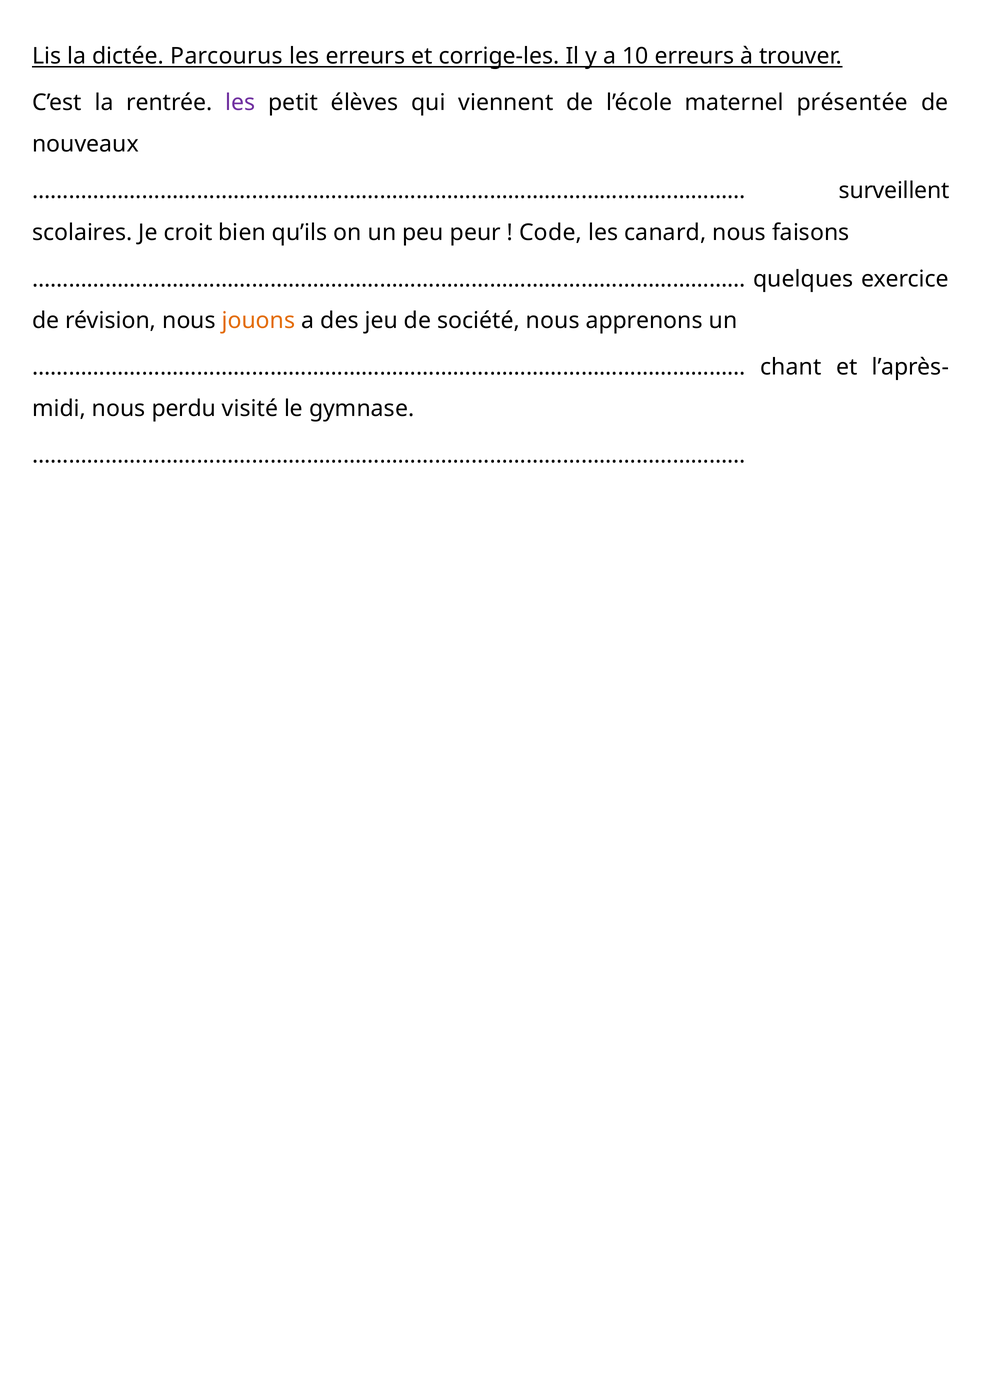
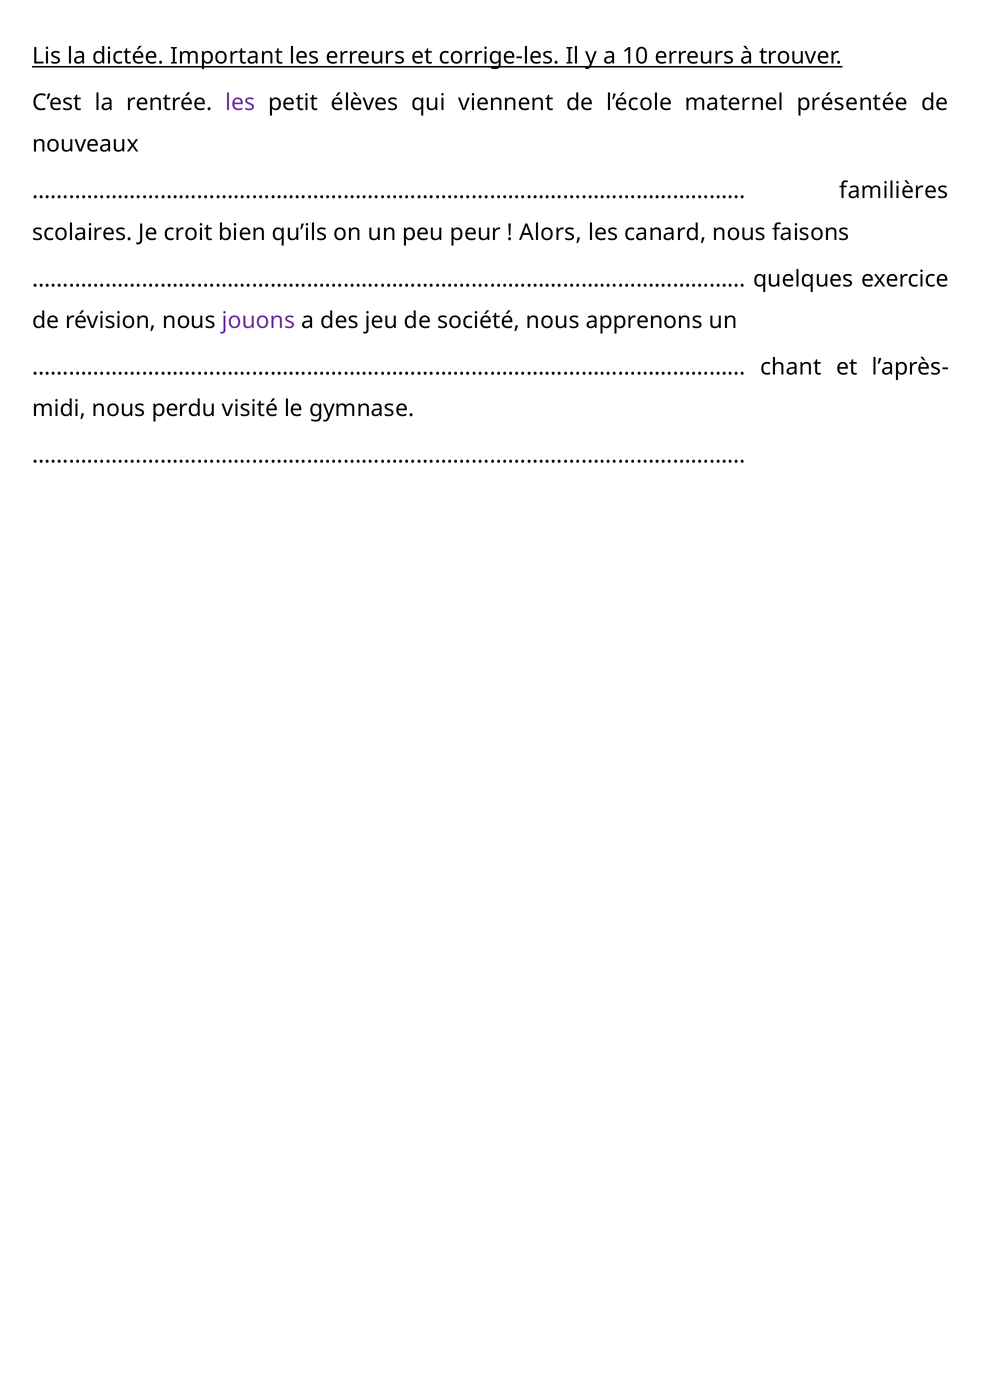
Parcourus: Parcourus -> Important
surveillent: surveillent -> familières
Code: Code -> Alors
jouons colour: orange -> purple
